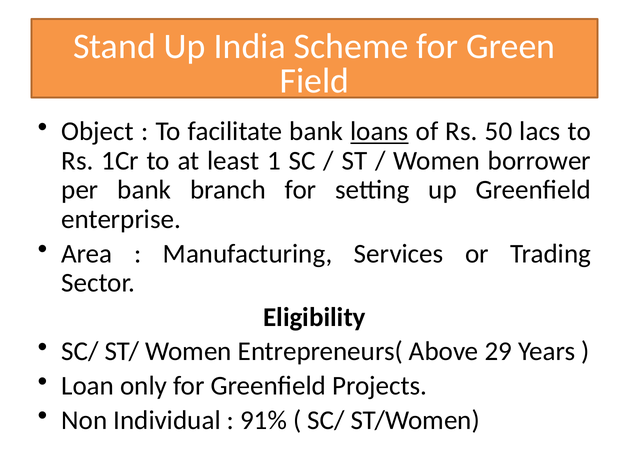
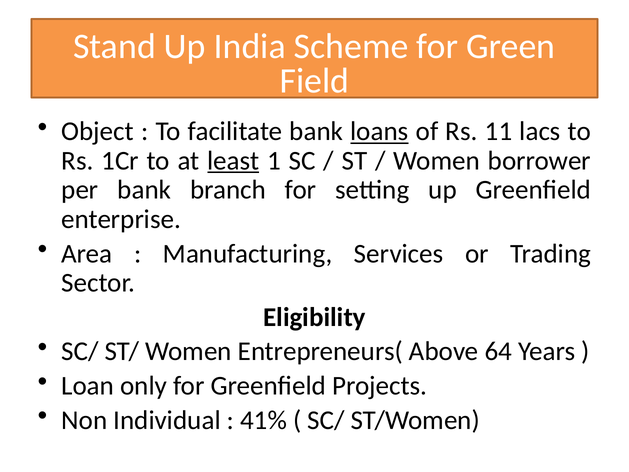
50: 50 -> 11
least underline: none -> present
29: 29 -> 64
91%: 91% -> 41%
